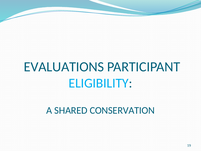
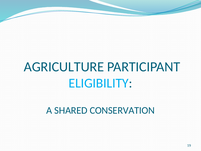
EVALUATIONS: EVALUATIONS -> AGRICULTURE
